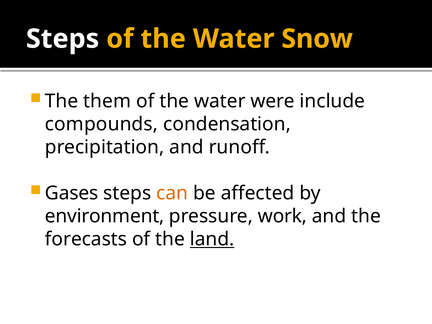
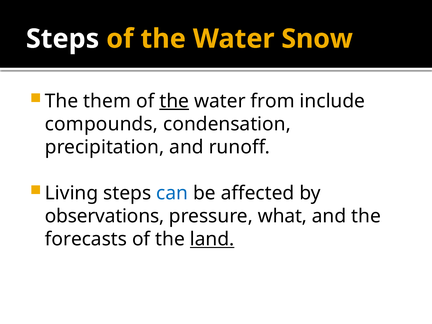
the at (174, 101) underline: none -> present
were: were -> from
Gases: Gases -> Living
can colour: orange -> blue
environment: environment -> observations
work: work -> what
